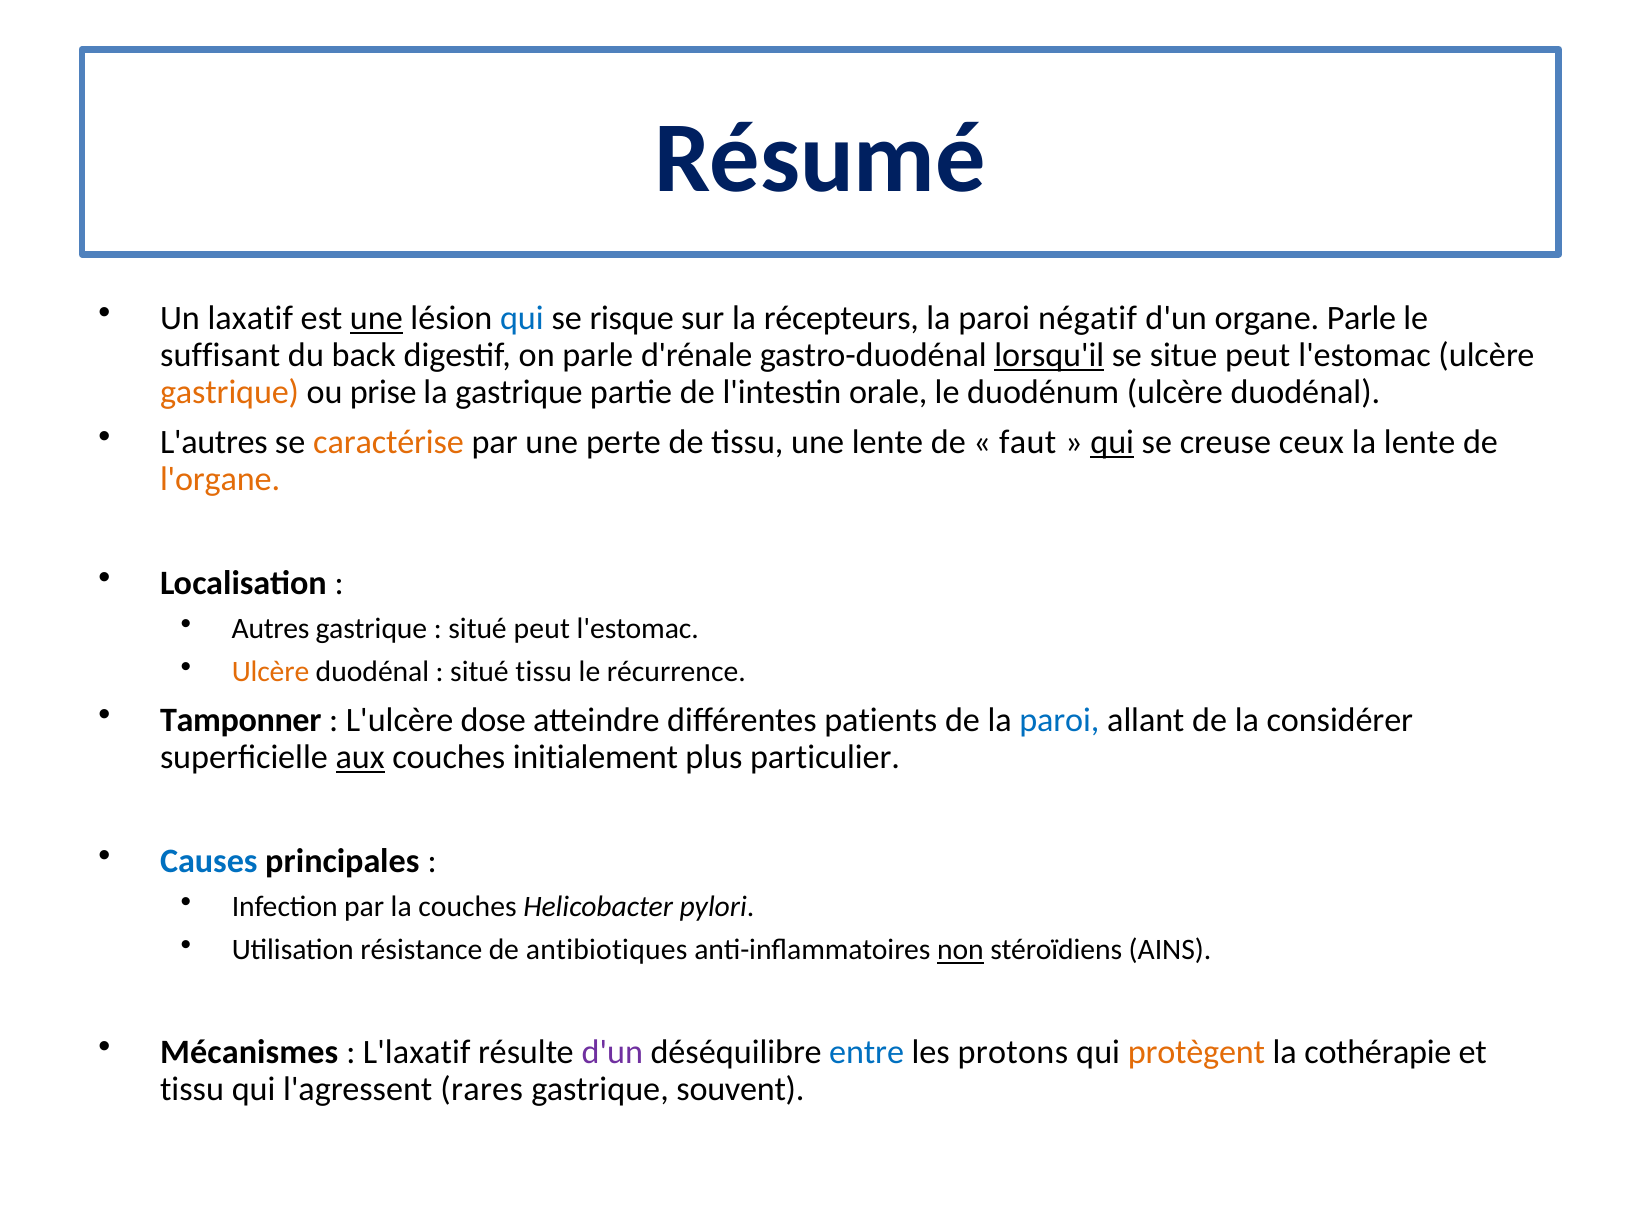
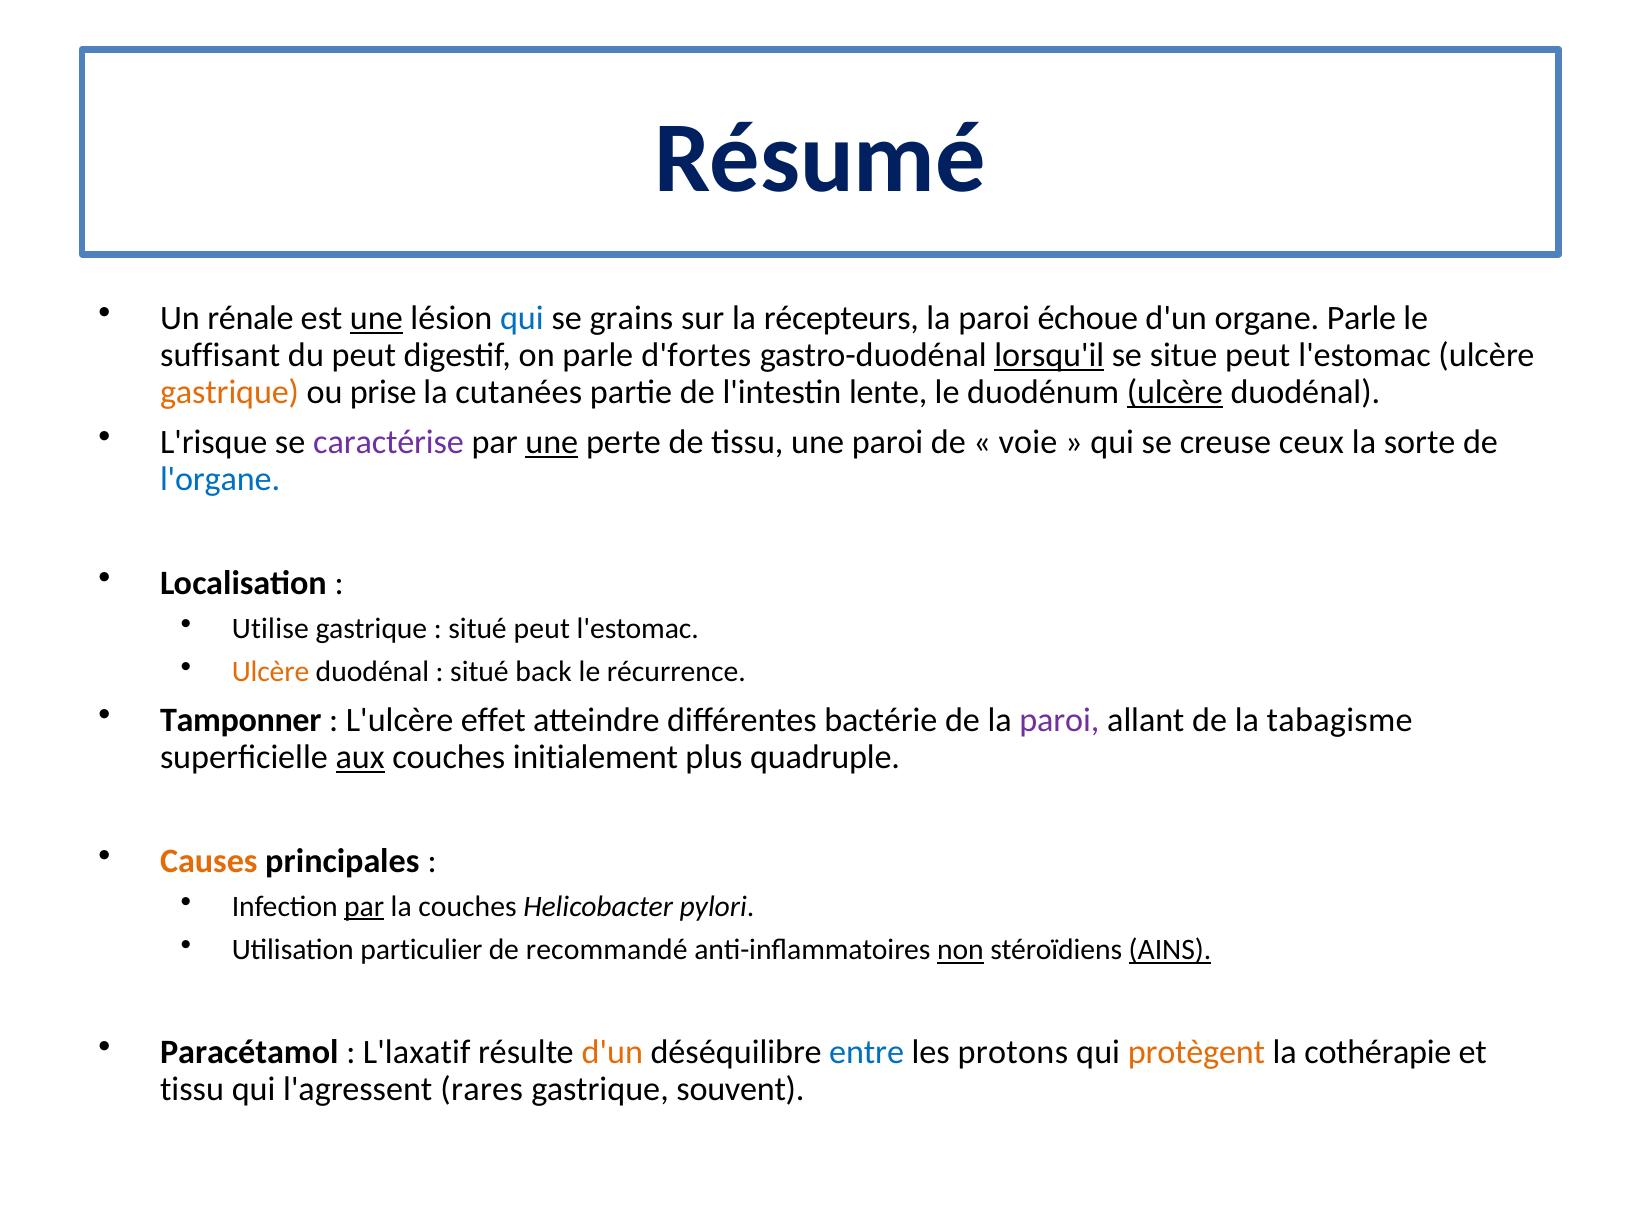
laxatif: laxatif -> rénale
risque: risque -> grains
négatif: négatif -> échoue
du back: back -> peut
d'rénale: d'rénale -> d'fortes
la gastrique: gastrique -> cutanées
orale: orale -> lente
ulcère at (1175, 392) underline: none -> present
L'autres: L'autres -> L'risque
caractérise colour: orange -> purple
une at (552, 442) underline: none -> present
une lente: lente -> paroi
faut: faut -> voie
qui at (1112, 442) underline: present -> none
la lente: lente -> sorte
l'organe colour: orange -> blue
Autres: Autres -> Utilise
situé tissu: tissu -> back
dose: dose -> effet
patients: patients -> bactérie
paroi at (1059, 721) colour: blue -> purple
considérer: considérer -> tabagisme
particulier: particulier -> quadruple
Causes colour: blue -> orange
par at (364, 907) underline: none -> present
résistance: résistance -> particulier
antibiotiques: antibiotiques -> recommandé
AINS underline: none -> present
Mécanismes: Mécanismes -> Paracétamol
d'un at (612, 1053) colour: purple -> orange
